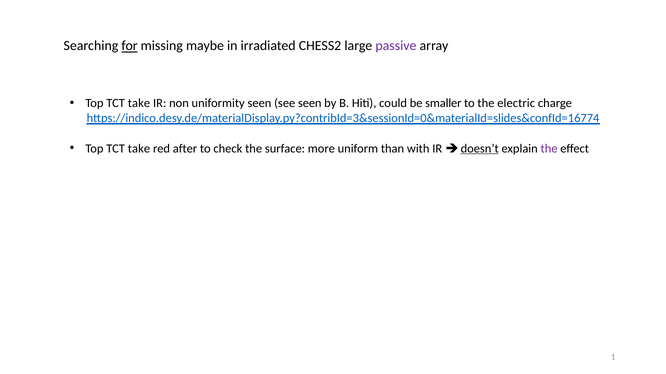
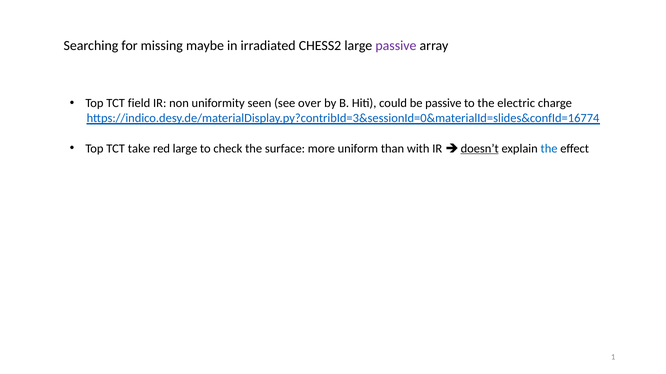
for underline: present -> none
take at (139, 103): take -> field
see seen: seen -> over
be smaller: smaller -> passive
red after: after -> large
the at (549, 149) colour: purple -> blue
